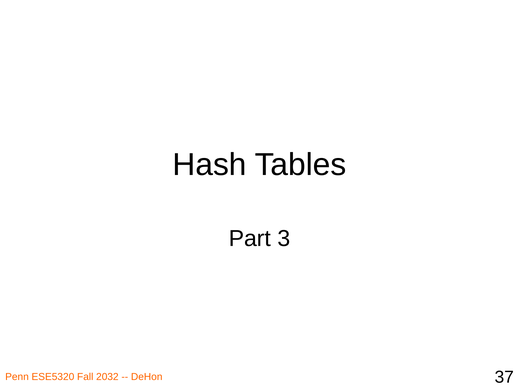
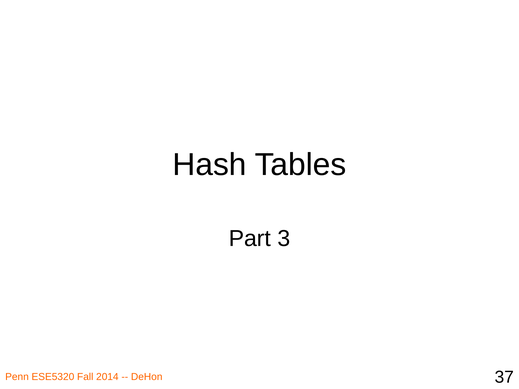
2032: 2032 -> 2014
